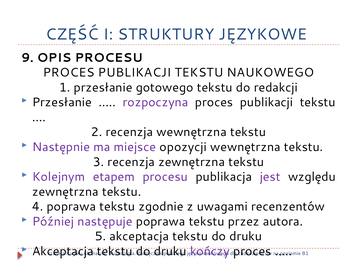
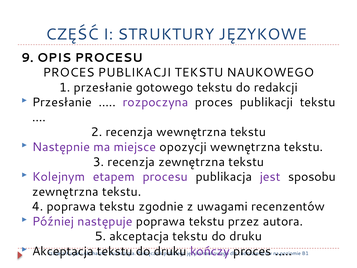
względu: względu -> sposobu
